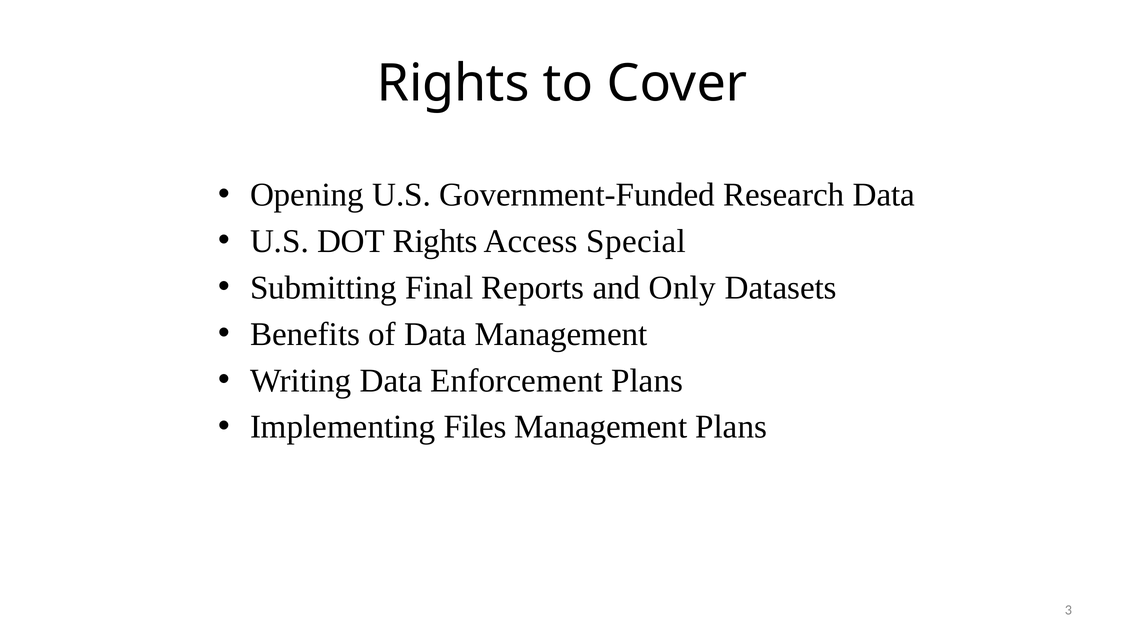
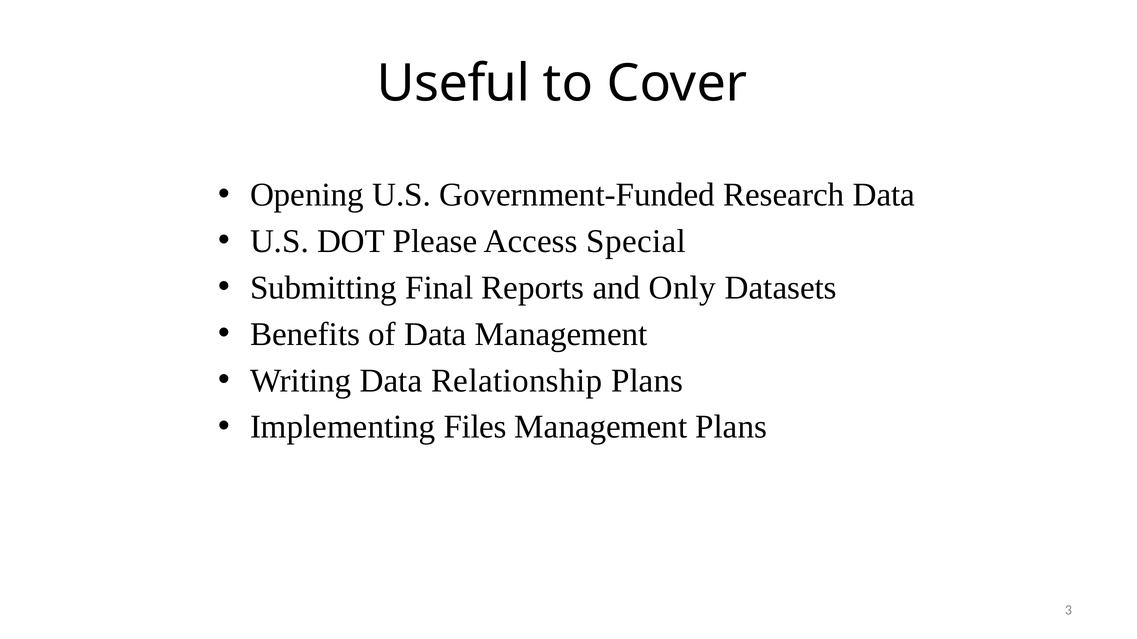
Rights at (453, 84): Rights -> Useful
DOT Rights: Rights -> Please
Enforcement: Enforcement -> Relationship
